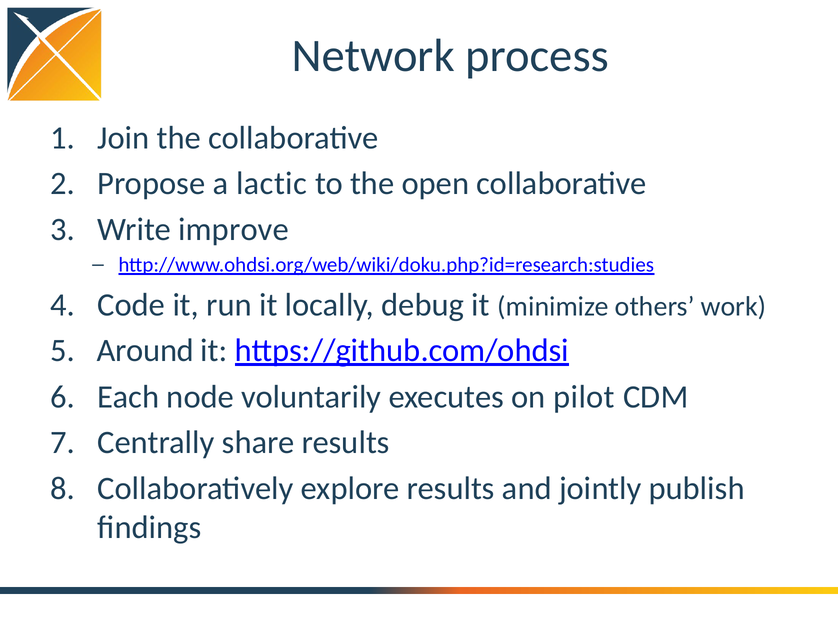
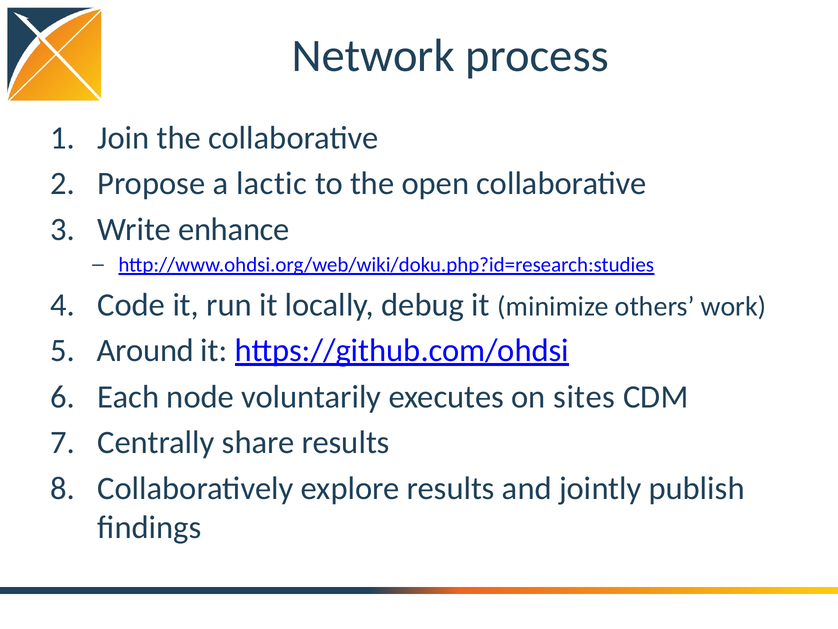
improve: improve -> enhance
pilot: pilot -> sites
